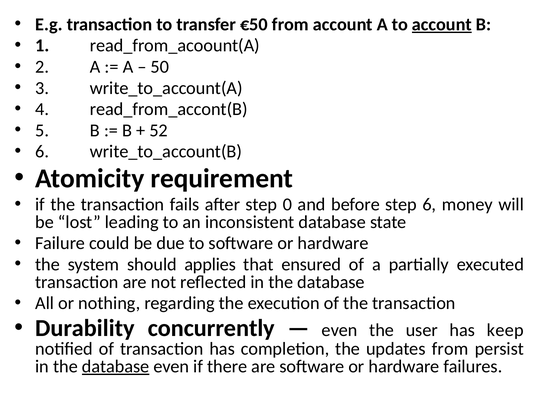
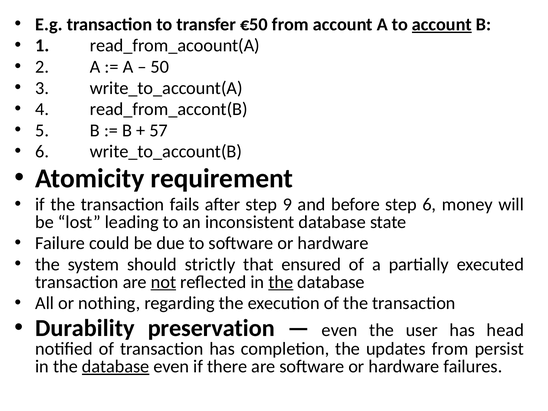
52: 52 -> 57
0: 0 -> 9
applies: applies -> strictly
not underline: none -> present
the at (281, 282) underline: none -> present
concurrently: concurrently -> preservation
keep: keep -> head
